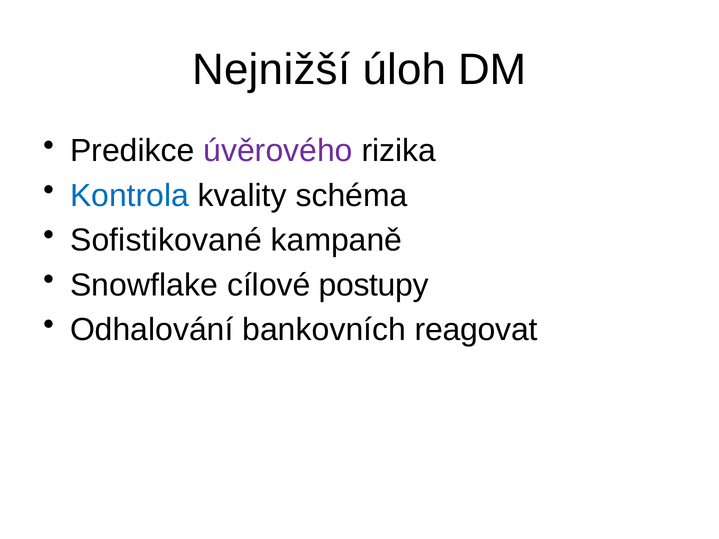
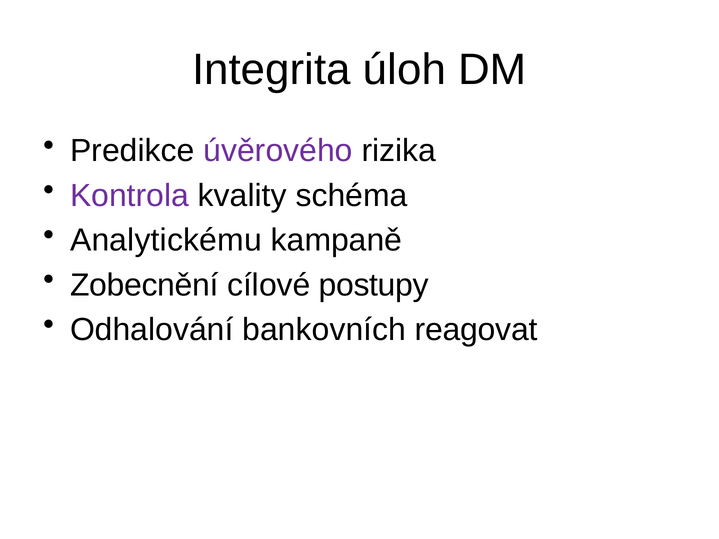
Nejnižší: Nejnižší -> Integrita
Kontrola colour: blue -> purple
Sofistikované: Sofistikované -> Analytickému
Snowflake: Snowflake -> Zobecnění
